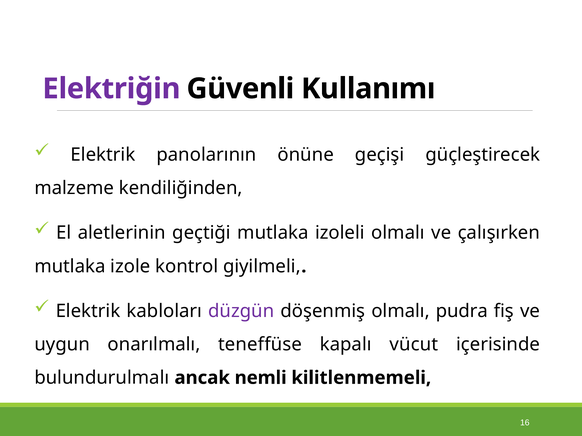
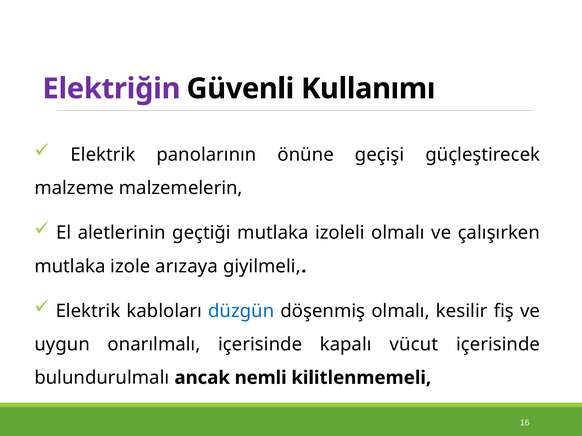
kendiliğinden: kendiliğinden -> malzemelerin
kontrol: kontrol -> arızaya
düzgün colour: purple -> blue
pudra: pudra -> kesilir
onarılmalı teneffüse: teneffüse -> içerisinde
